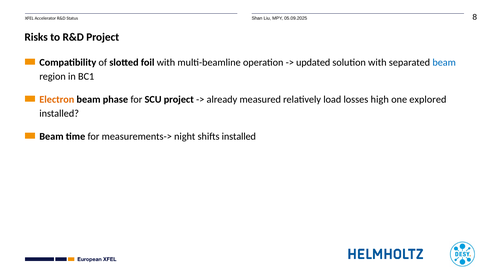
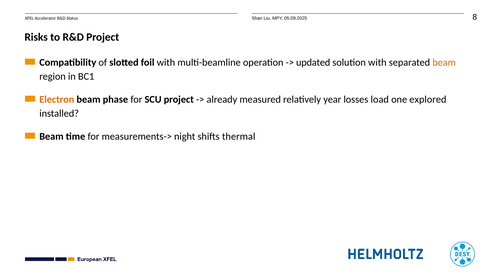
beam at (444, 62) colour: blue -> orange
load: load -> year
high: high -> load
shifts installed: installed -> thermal
